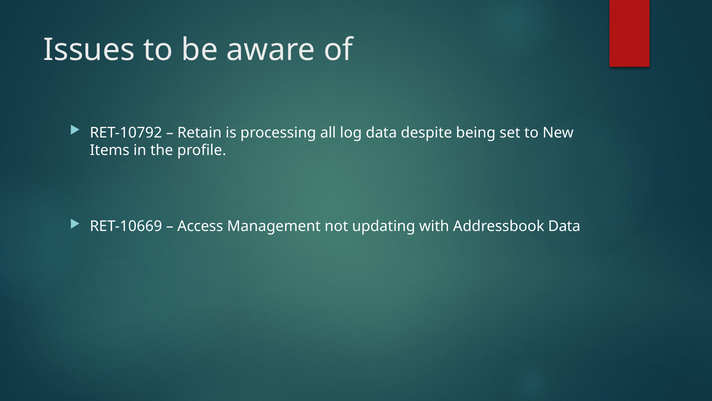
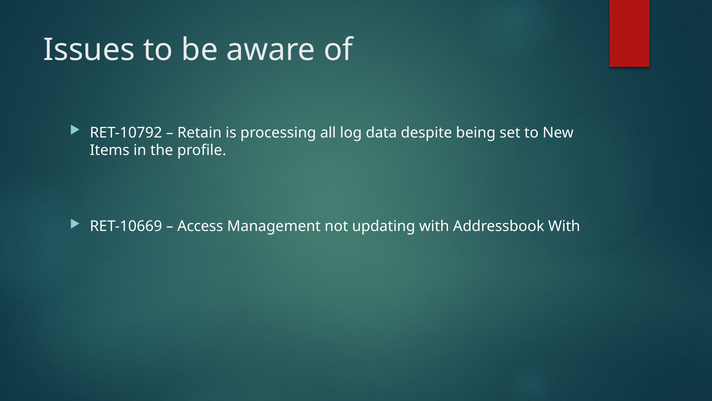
Addressbook Data: Data -> With
